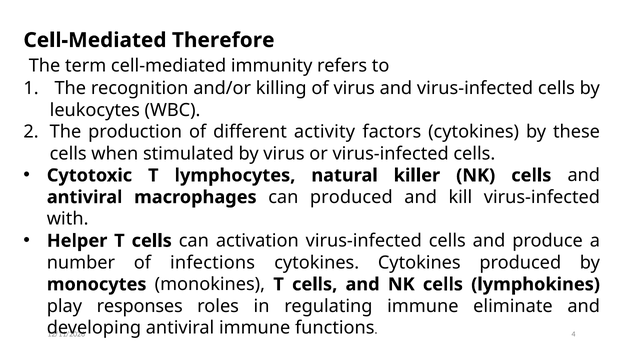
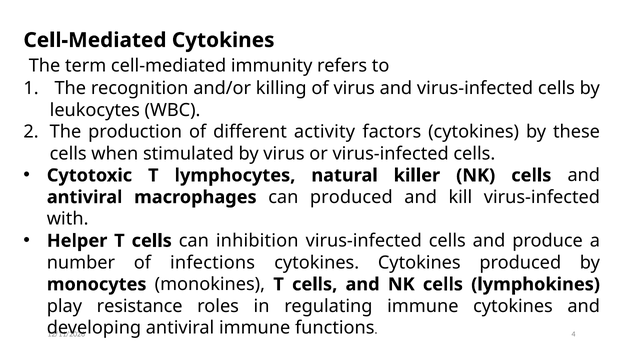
Cell-Mediated Therefore: Therefore -> Cytokines
activation: activation -> inhibition
responses: responses -> resistance
immune eliminate: eliminate -> cytokines
